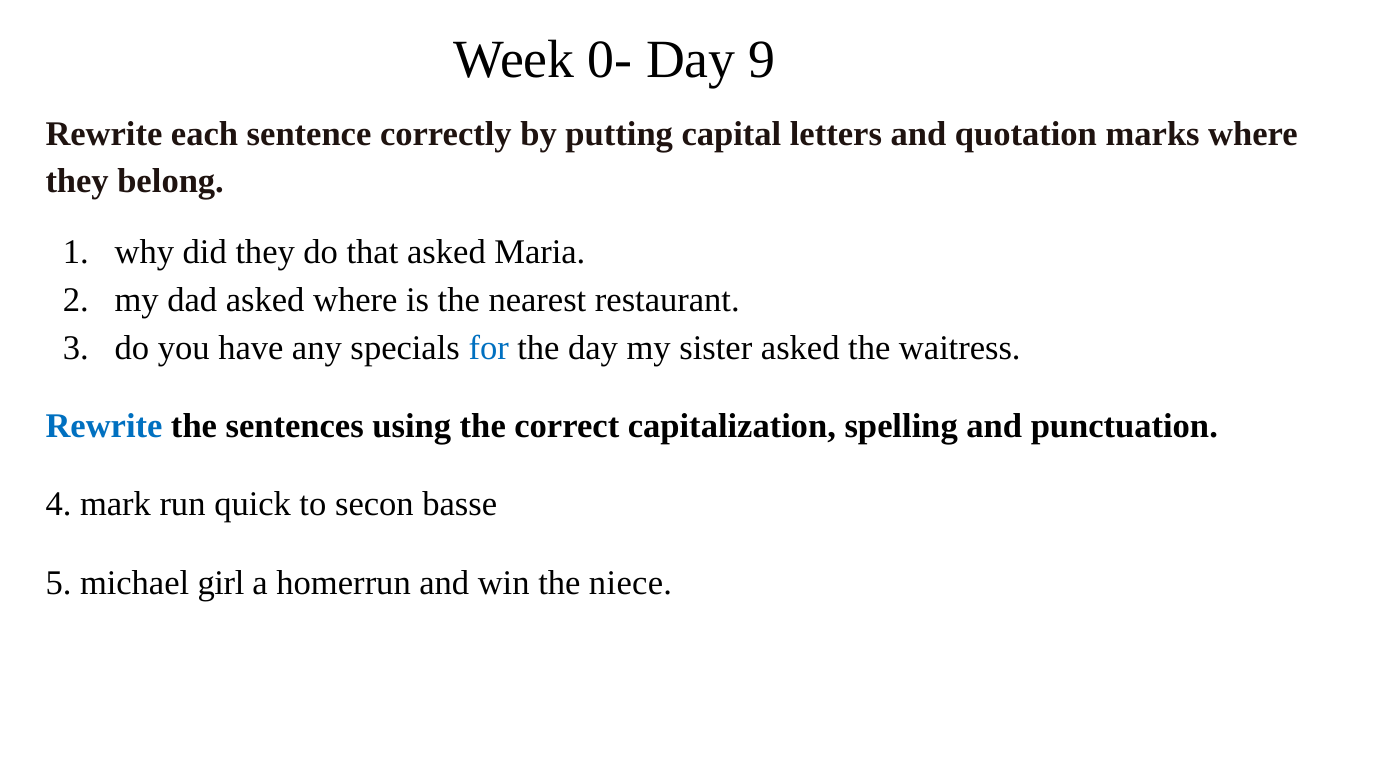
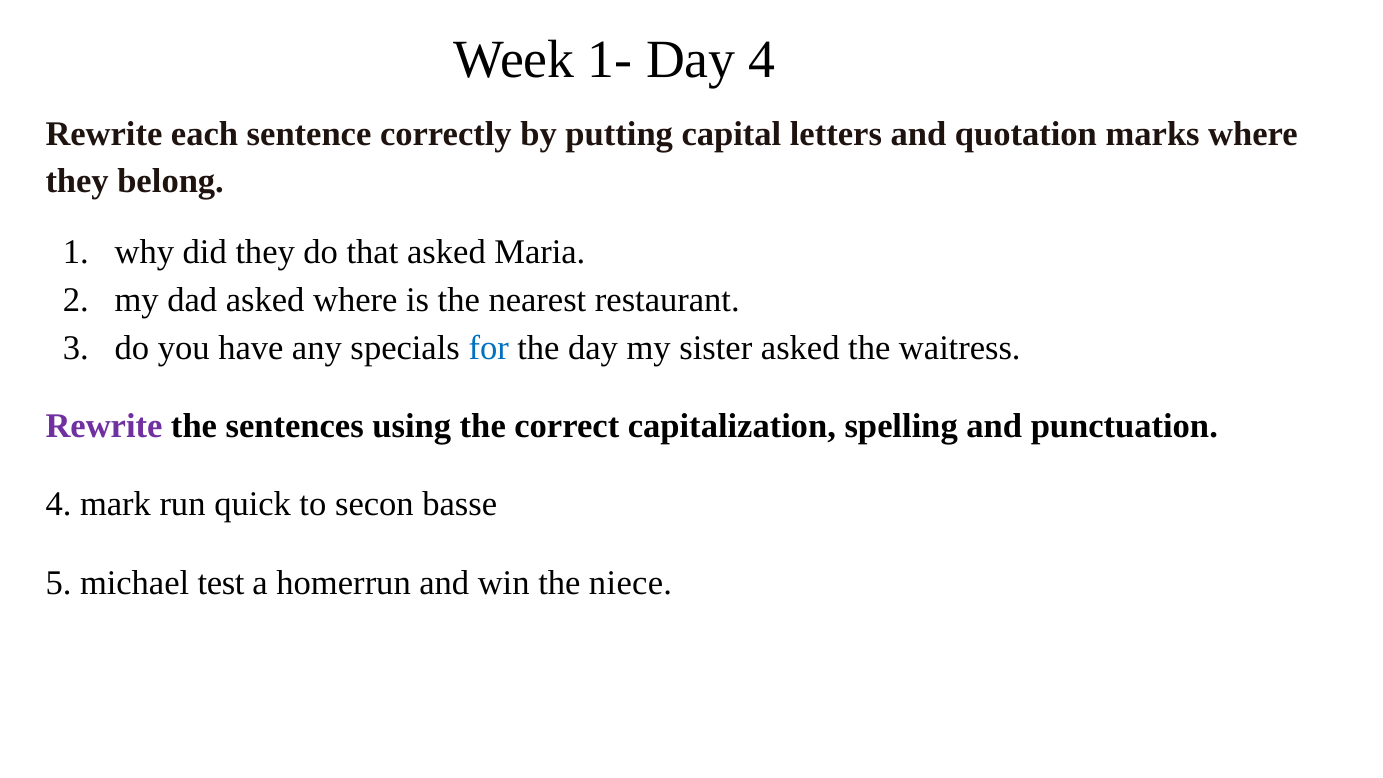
0-: 0- -> 1-
Day 9: 9 -> 4
Rewrite at (104, 426) colour: blue -> purple
girl: girl -> test
